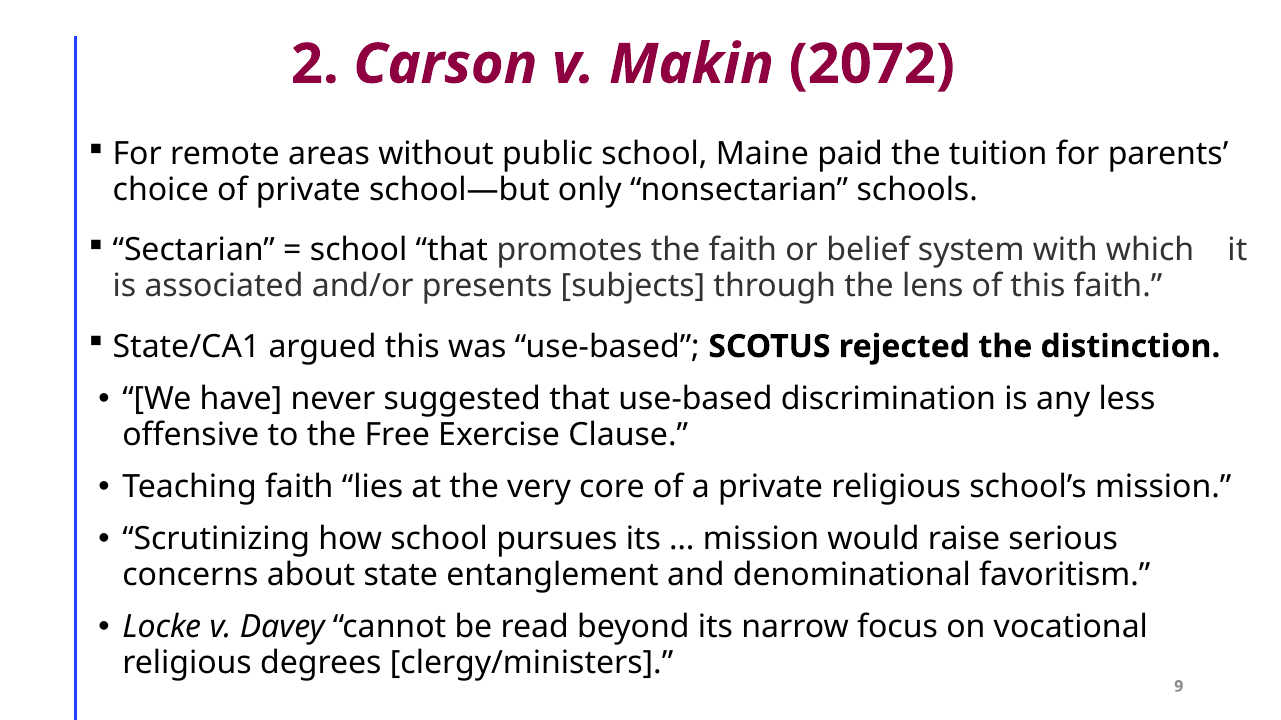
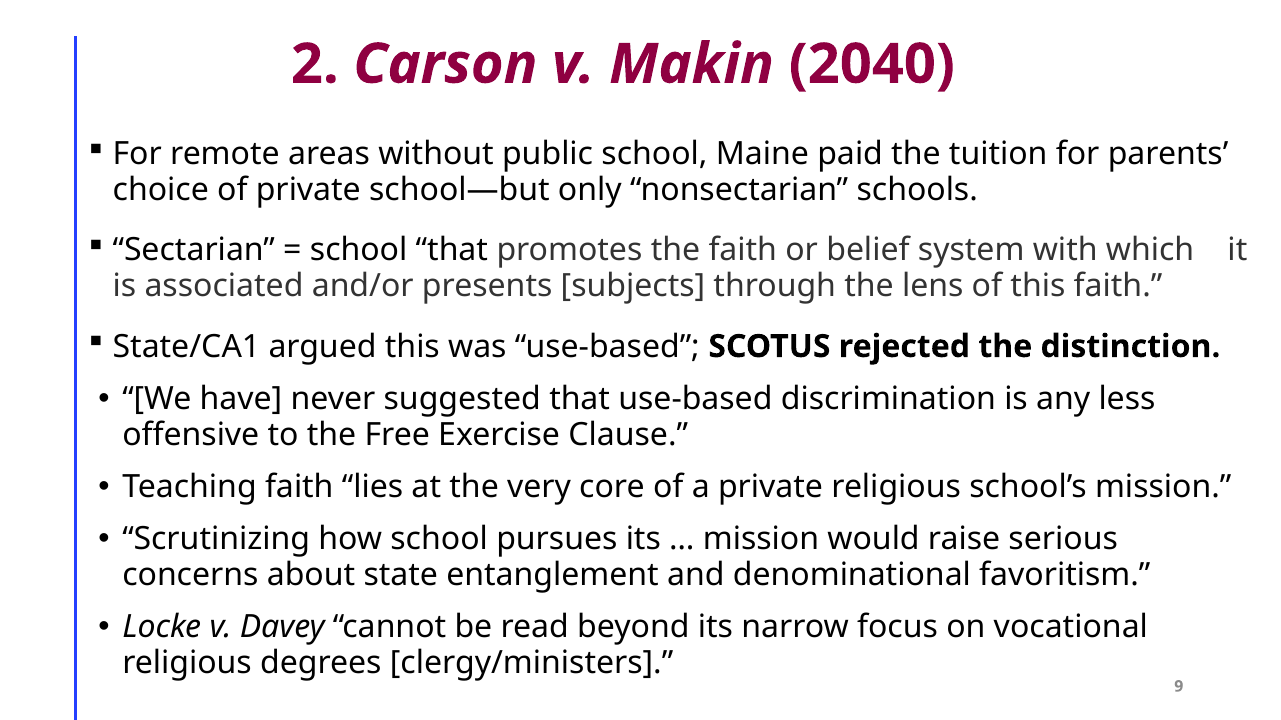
2072: 2072 -> 2040
